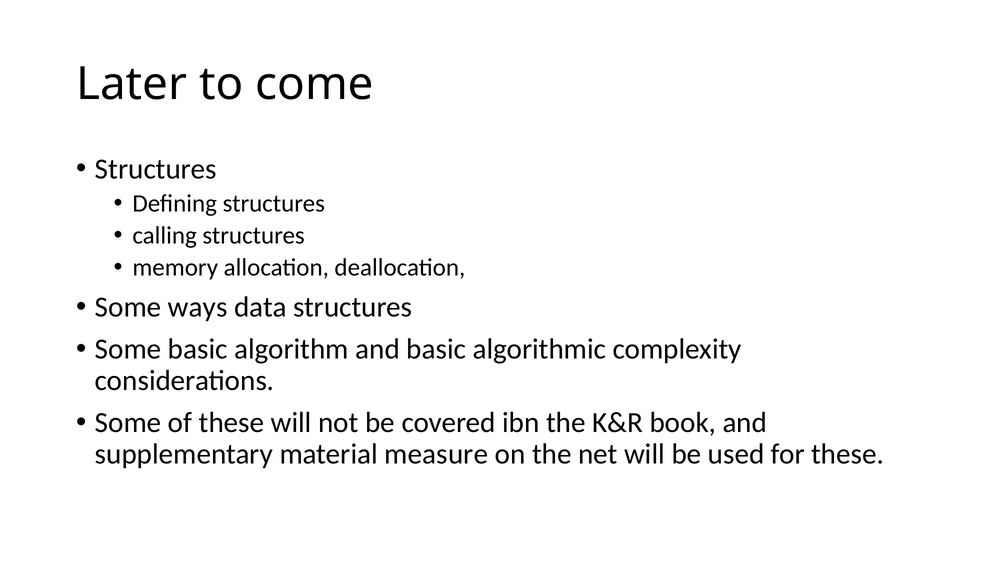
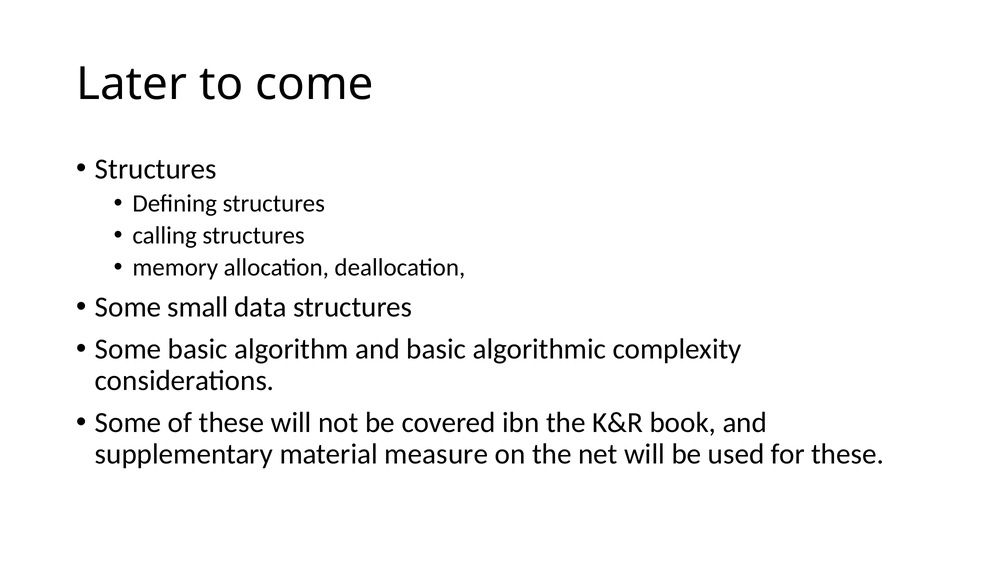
ways: ways -> small
